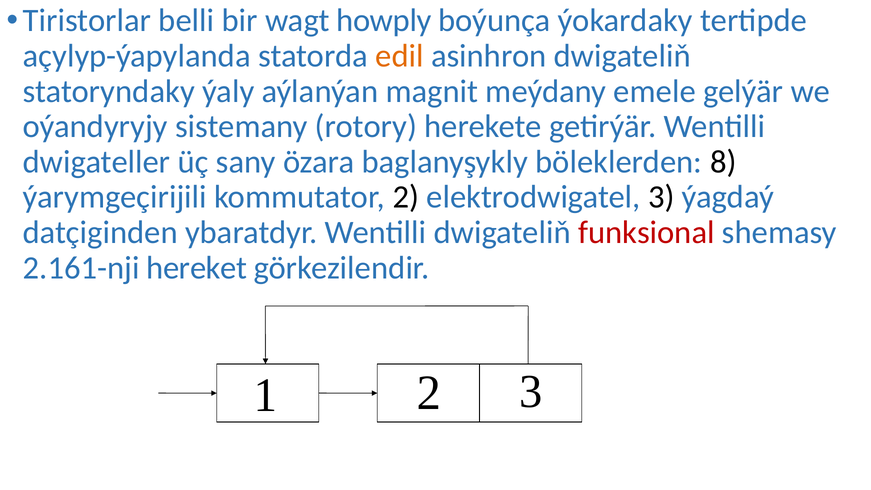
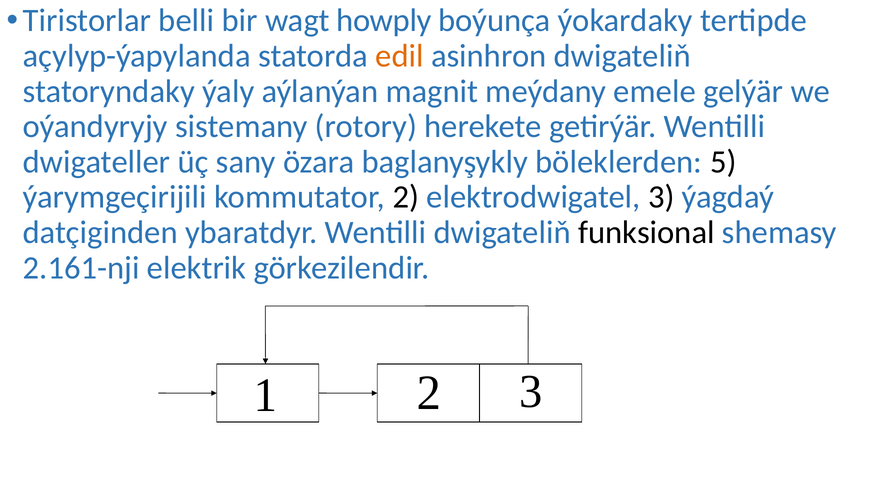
8: 8 -> 5
funksional colour: red -> black
hereket: hereket -> elektrik
